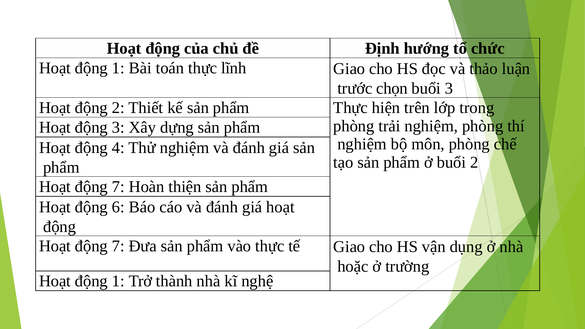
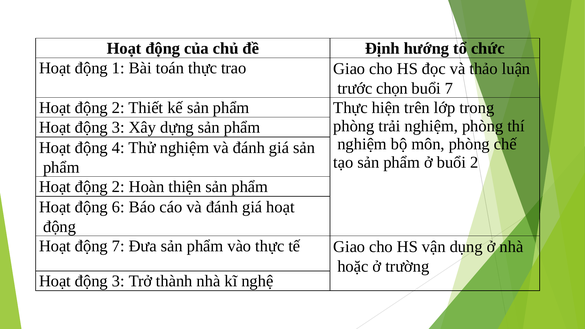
lĩnh: lĩnh -> trao
buổi 3: 3 -> 7
7 at (118, 187): 7 -> 2
1 at (118, 281): 1 -> 3
